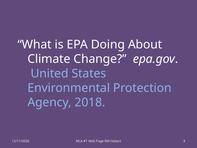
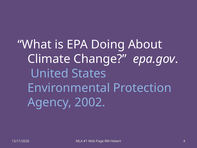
2018: 2018 -> 2002
